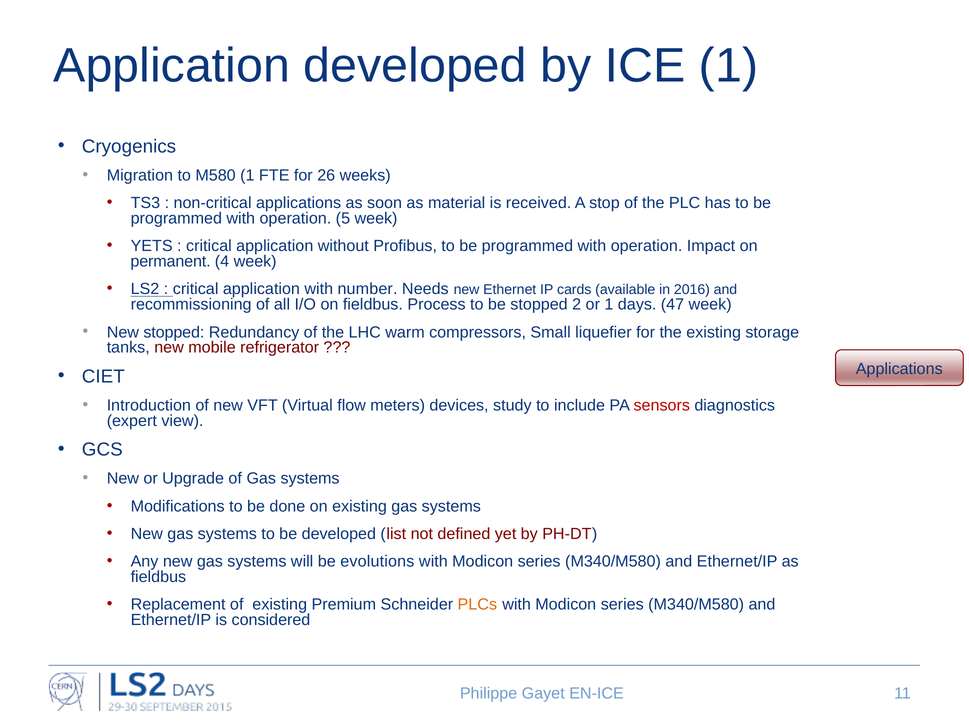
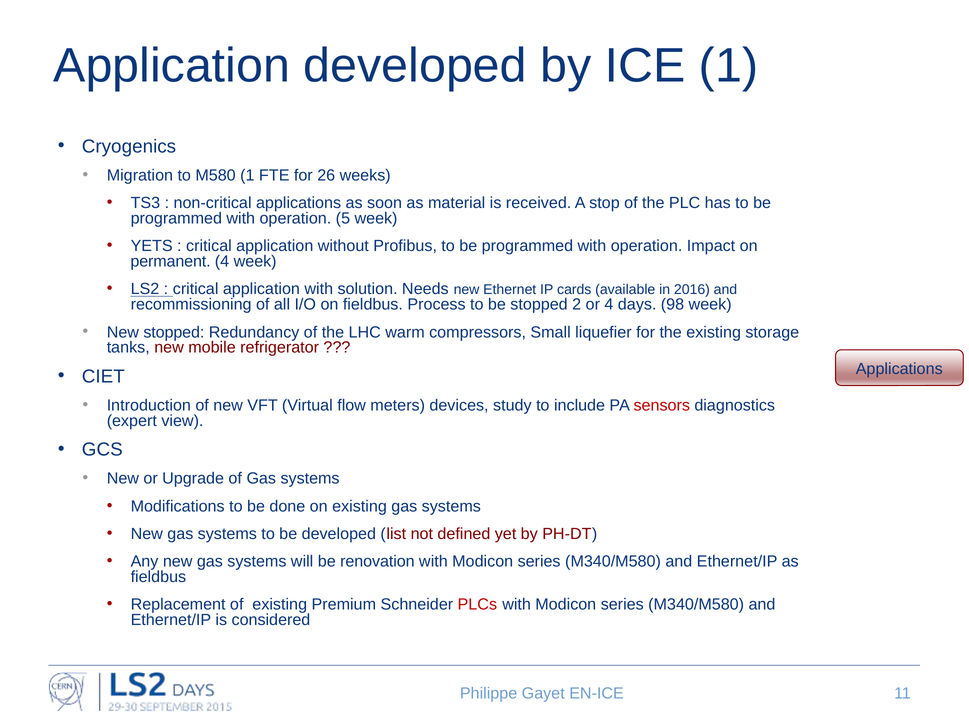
number: number -> solution
or 1: 1 -> 4
47: 47 -> 98
evolutions: evolutions -> renovation
PLCs colour: orange -> red
